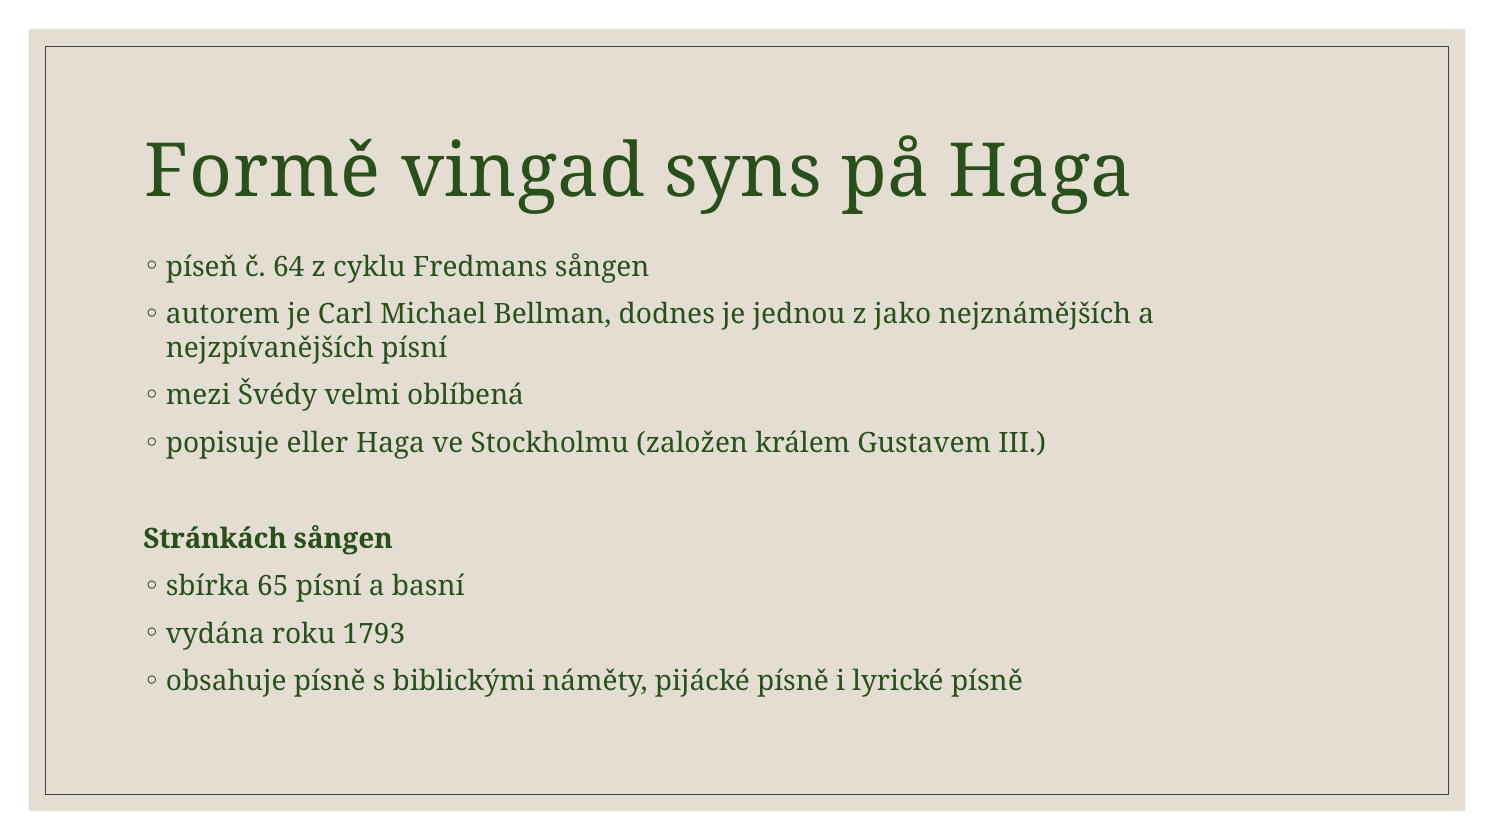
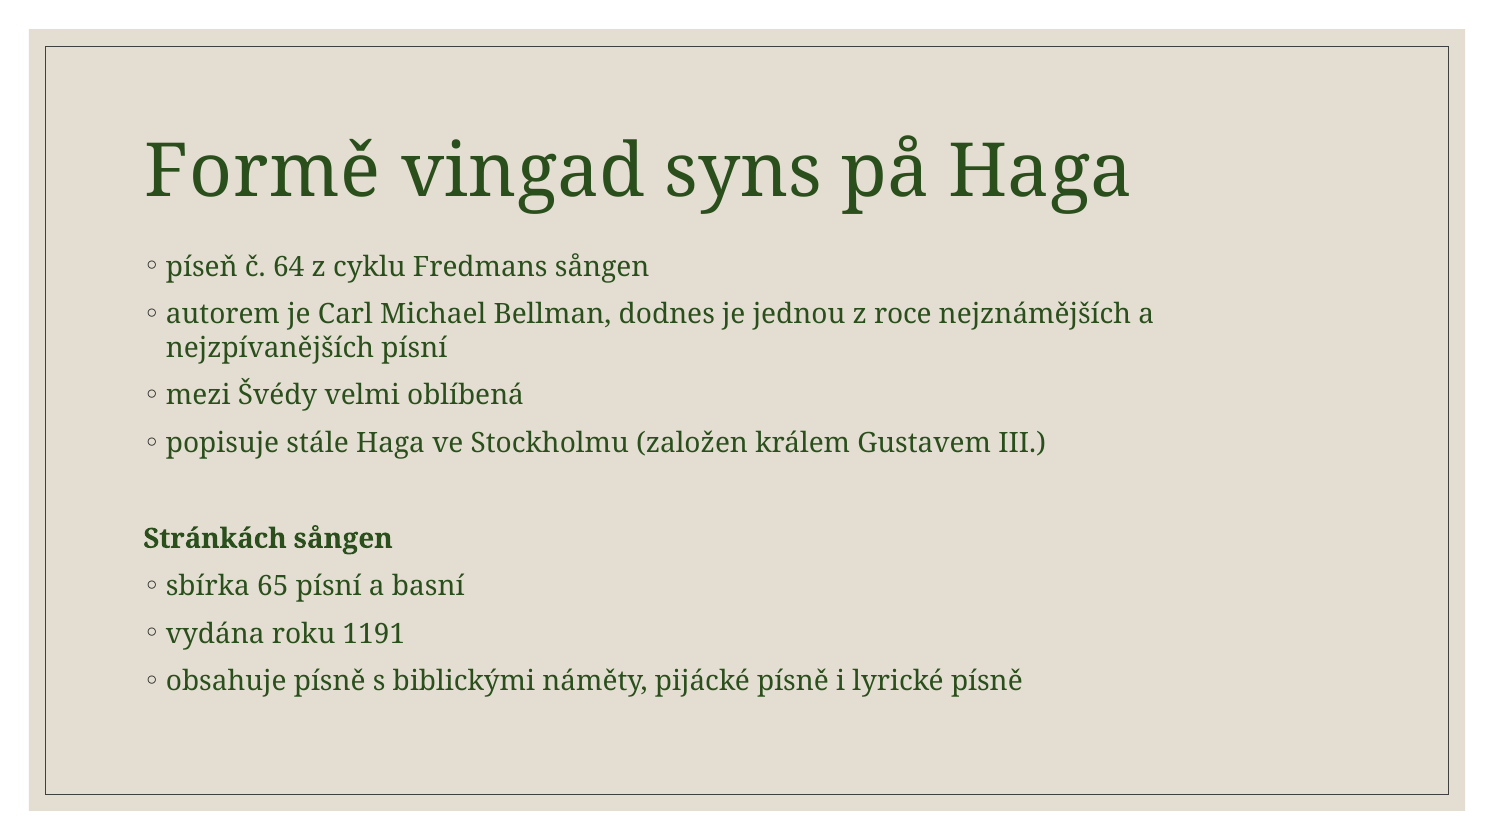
jako: jako -> roce
eller: eller -> stále
1793: 1793 -> 1191
